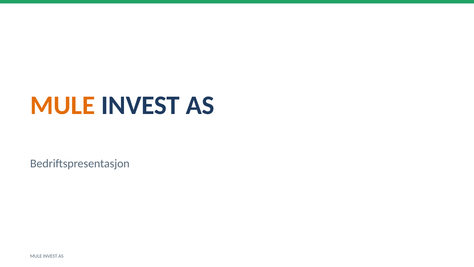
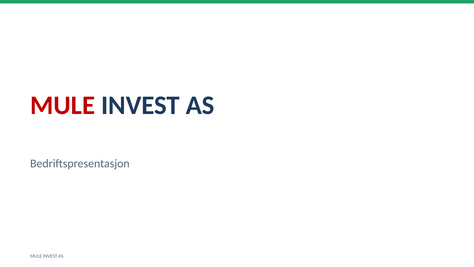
MULE at (63, 105) colour: orange -> red
